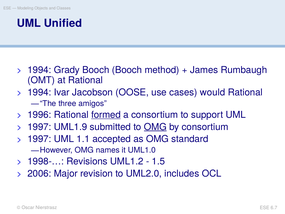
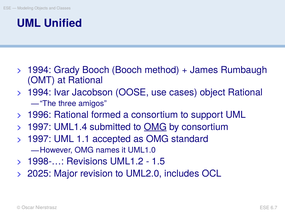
would: would -> object
formed underline: present -> none
UML1.9: UML1.9 -> UML1.4
2006: 2006 -> 2025
